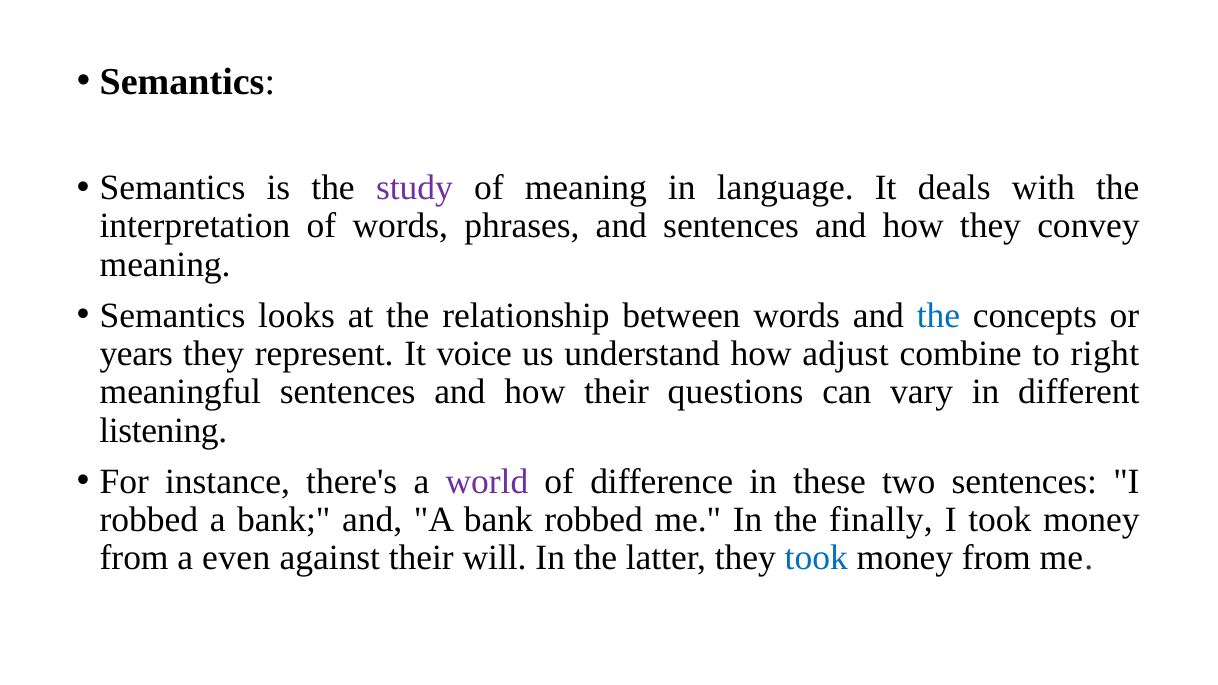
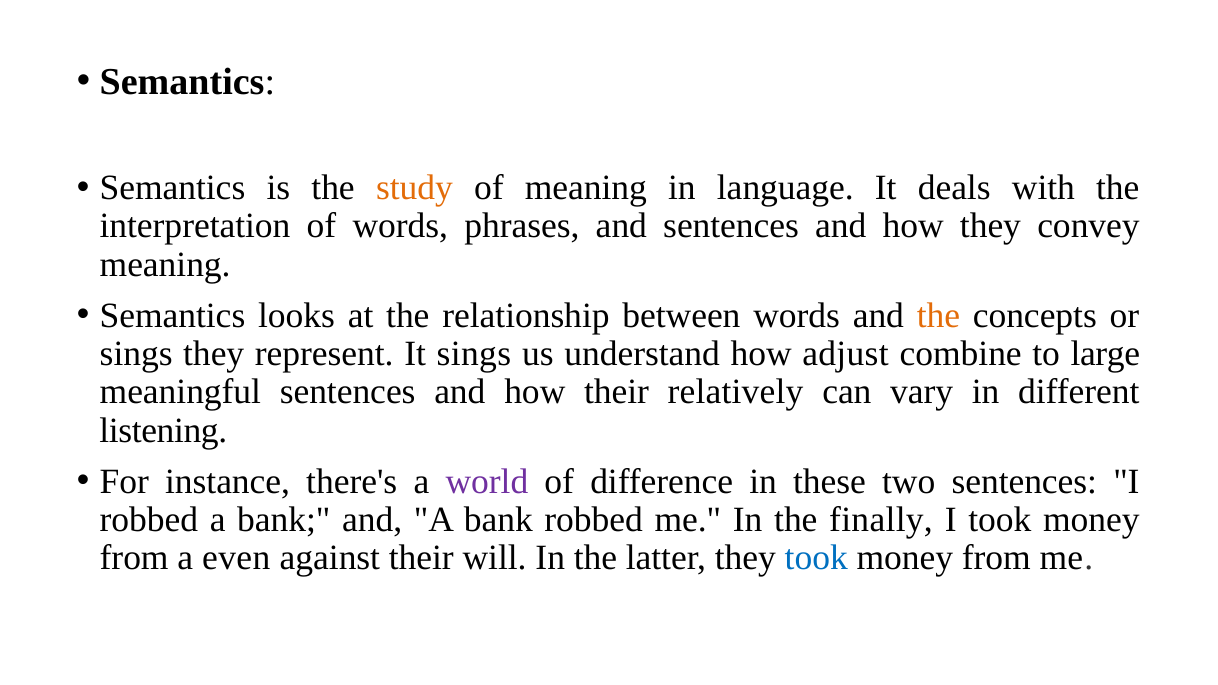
study colour: purple -> orange
the at (938, 316) colour: blue -> orange
years at (136, 354): years -> sings
It voice: voice -> sings
right: right -> large
questions: questions -> relatively
